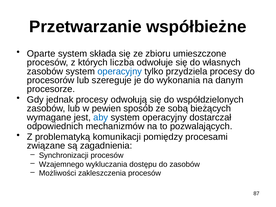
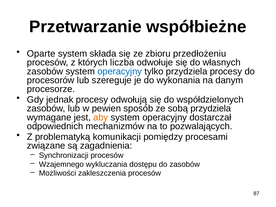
umieszczone: umieszczone -> przedłożeniu
sobą bieżących: bieżących -> przydziela
aby colour: blue -> orange
